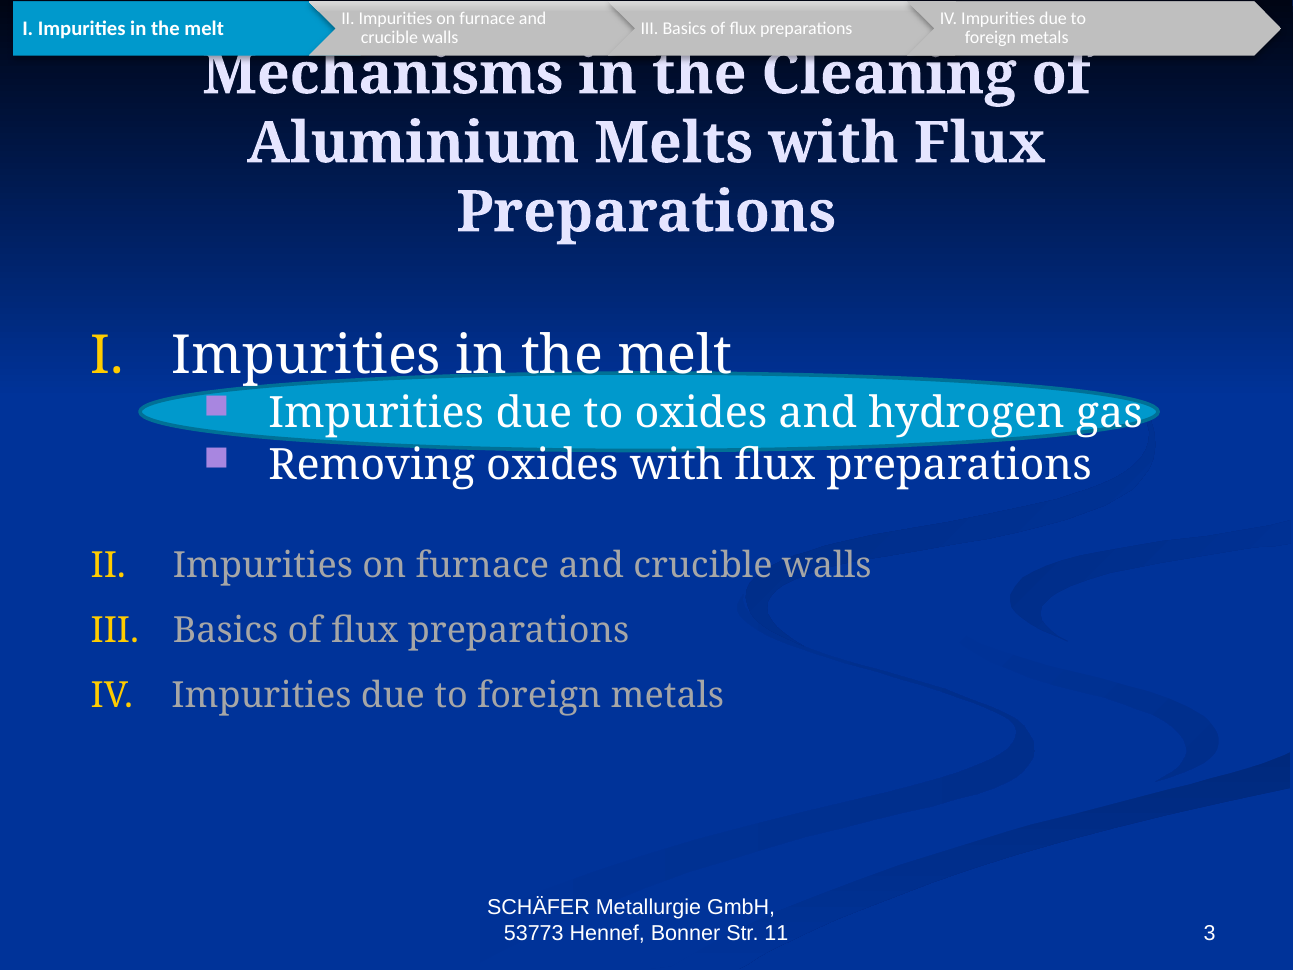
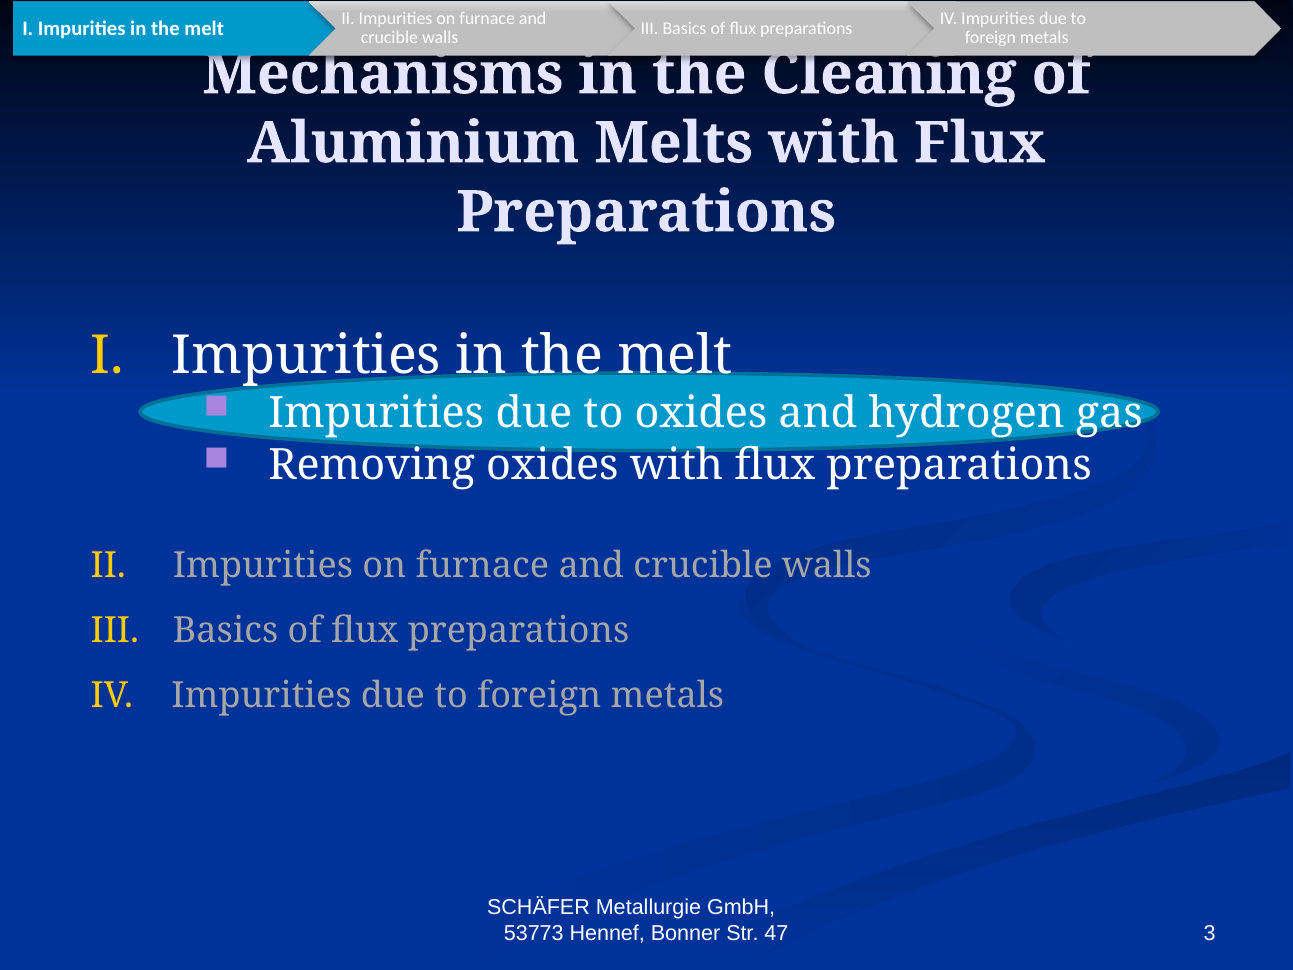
11: 11 -> 47
